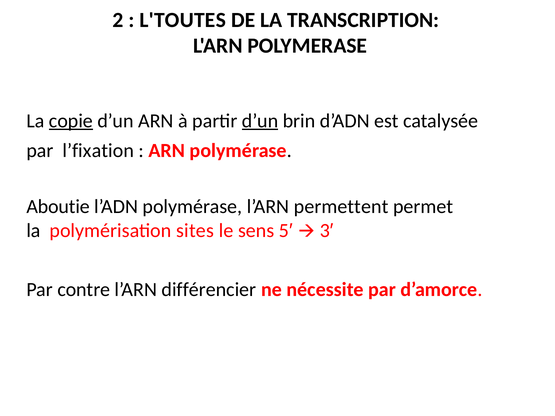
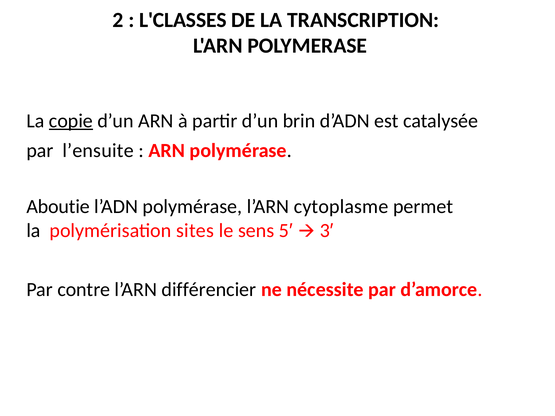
L'TOUTES: L'TOUTES -> L'CLASSES
d’un at (260, 121) underline: present -> none
l’fixation: l’fixation -> l’ensuite
permettent: permettent -> cytoplasme
